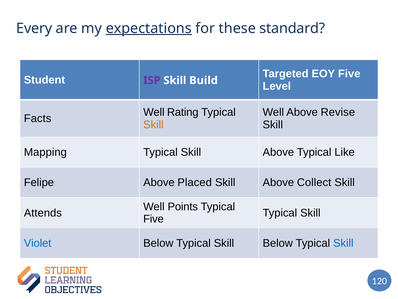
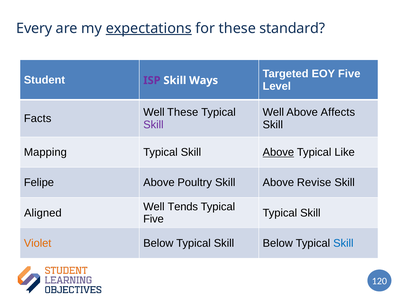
Build: Build -> Ways
Well Rating: Rating -> These
Revise: Revise -> Affects
Skill at (153, 124) colour: orange -> purple
Above at (278, 152) underline: none -> present
Placed: Placed -> Poultry
Collect: Collect -> Revise
Points: Points -> Tends
Attends: Attends -> Aligned
Violet colour: blue -> orange
